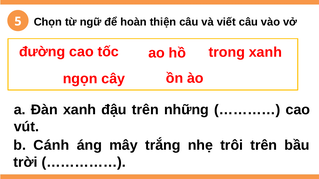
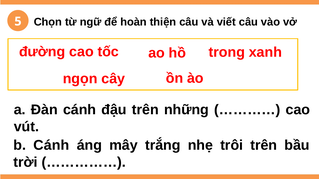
Đàn xanh: xanh -> cánh
